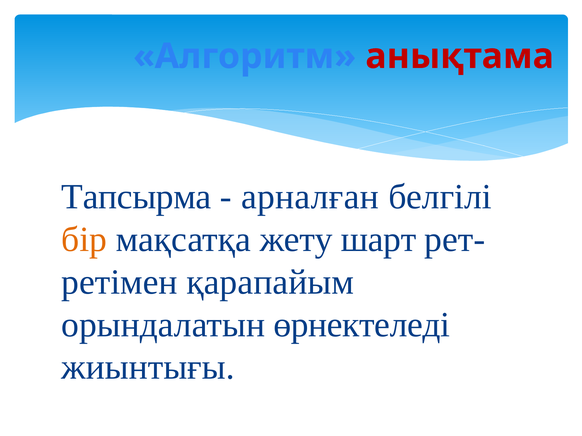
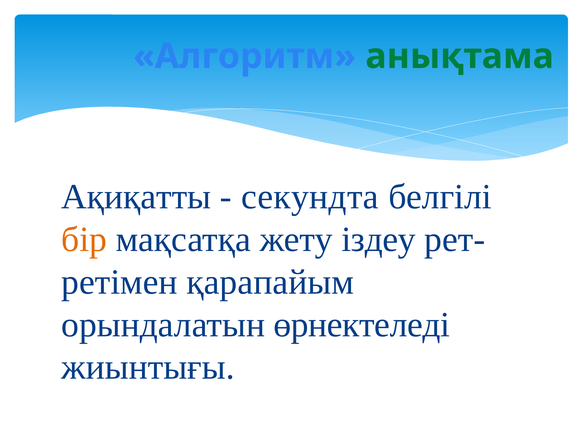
анықтама colour: red -> green
Тапсырма: Тапсырма -> Ақиқатты
арналған: арналған -> секундта
шарт: шарт -> іздеу
